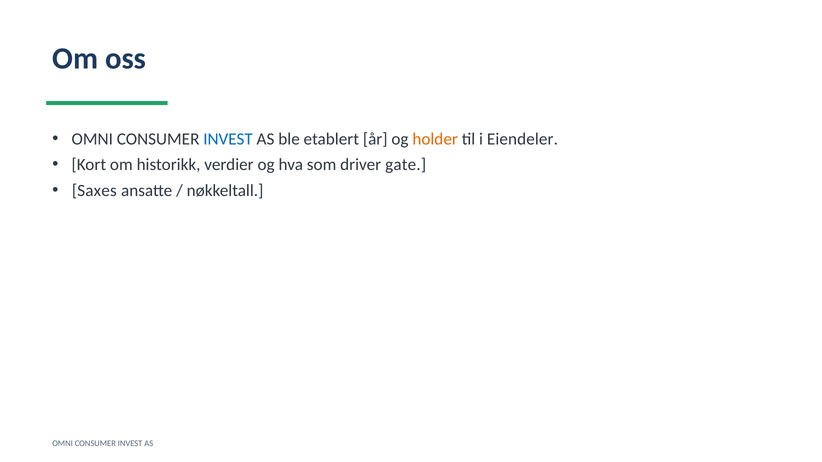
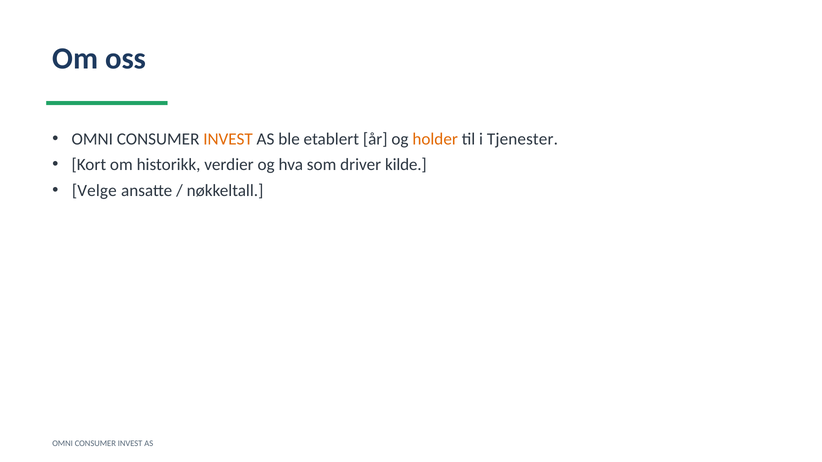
INVEST at (228, 139) colour: blue -> orange
Eiendeler: Eiendeler -> Tjenester
gate: gate -> kilde
Saxes: Saxes -> Velge
